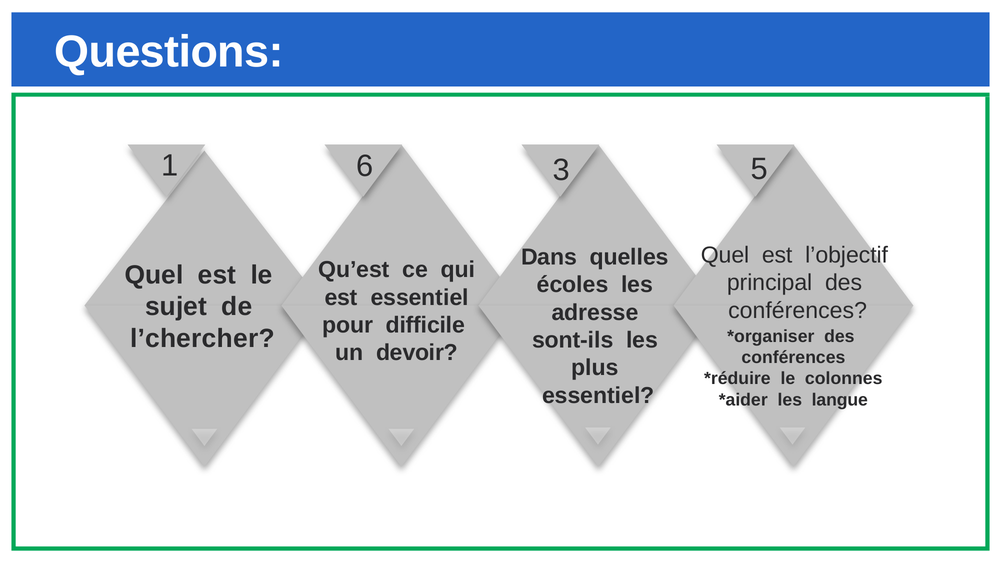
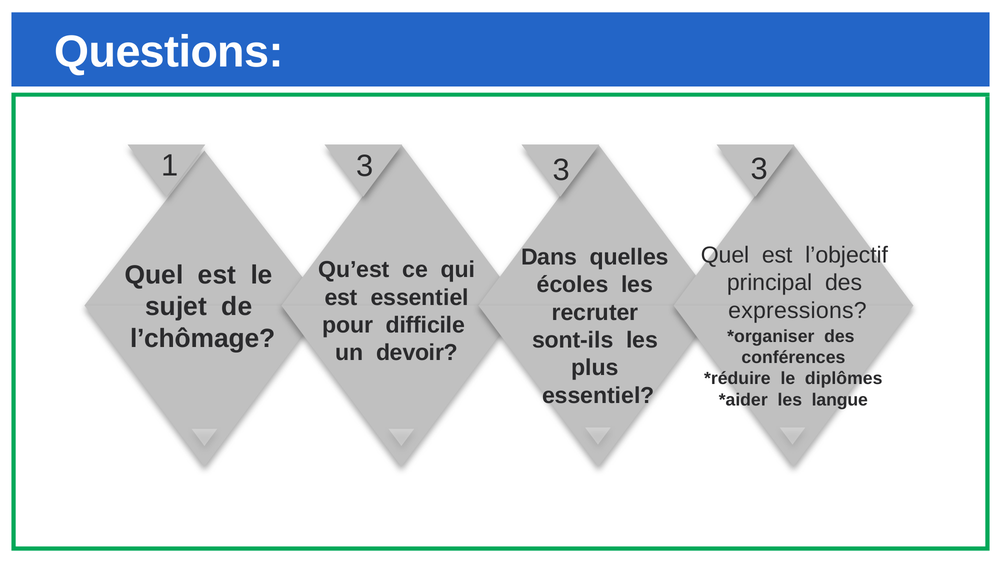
1 6: 6 -> 3
5 at (759, 169): 5 -> 3
conférences at (798, 311): conférences -> expressions
adresse: adresse -> recruter
l’chercher: l’chercher -> l’chômage
colonnes: colonnes -> diplômes
